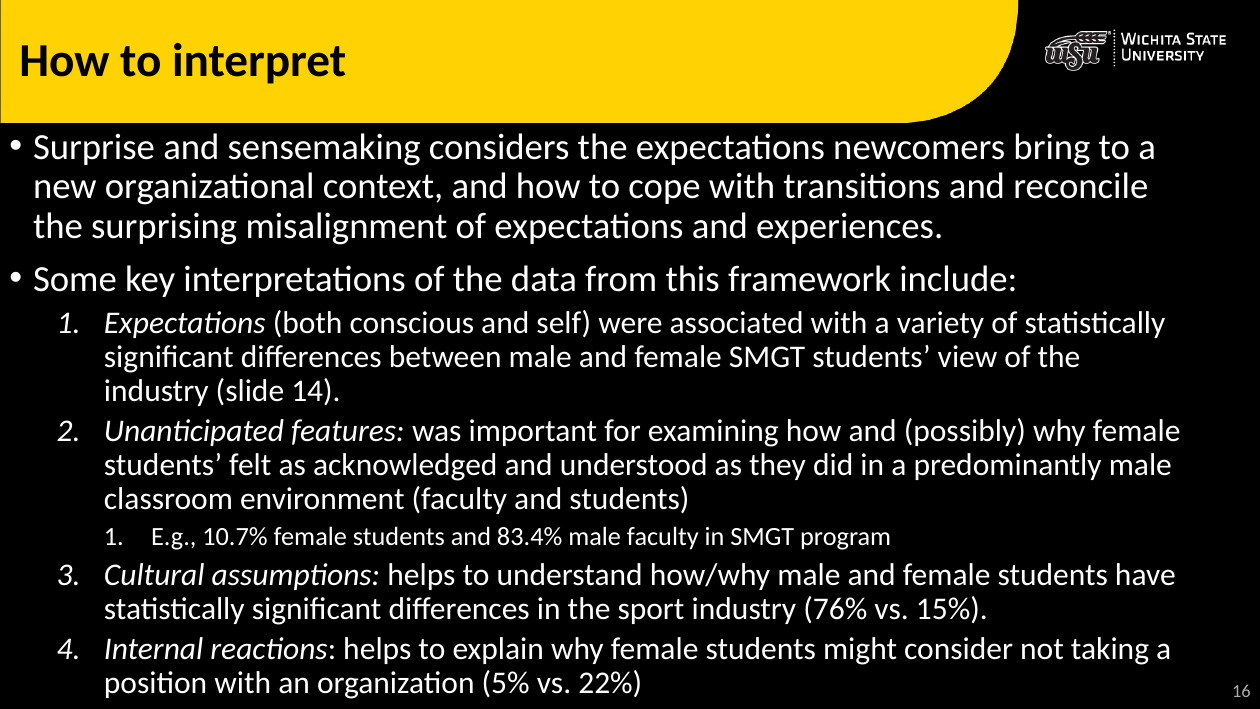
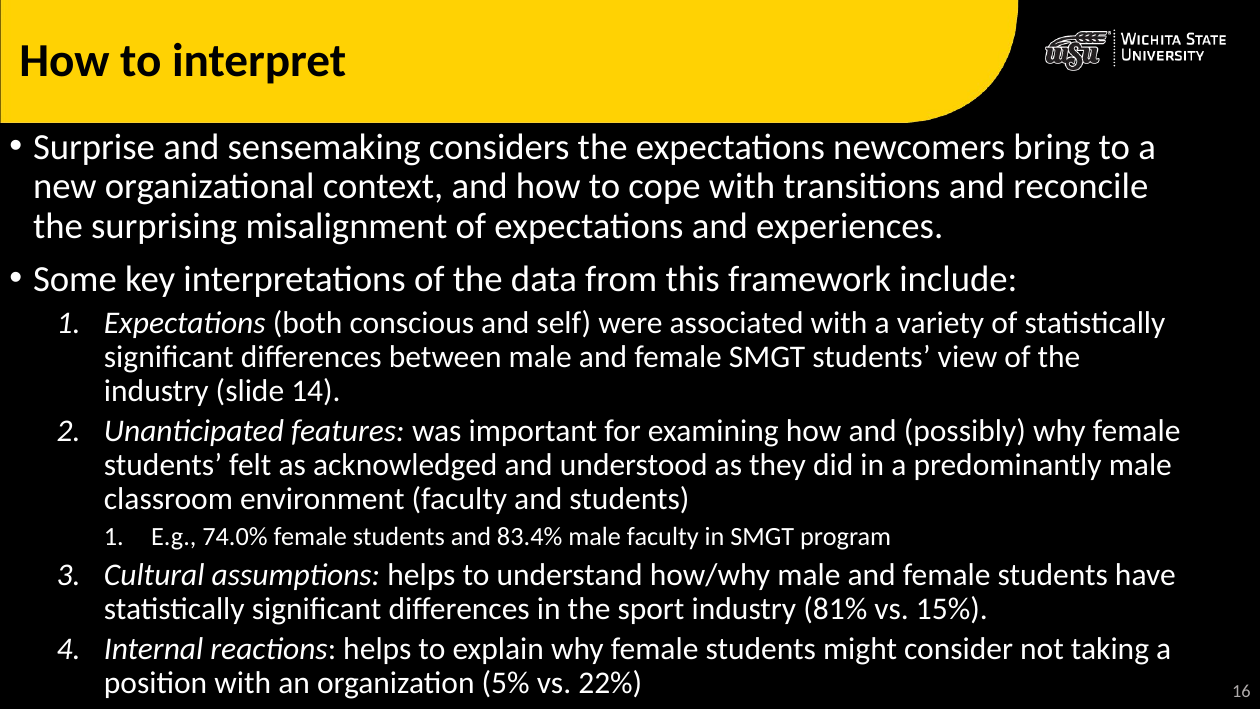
10.7%: 10.7% -> 74.0%
76%: 76% -> 81%
